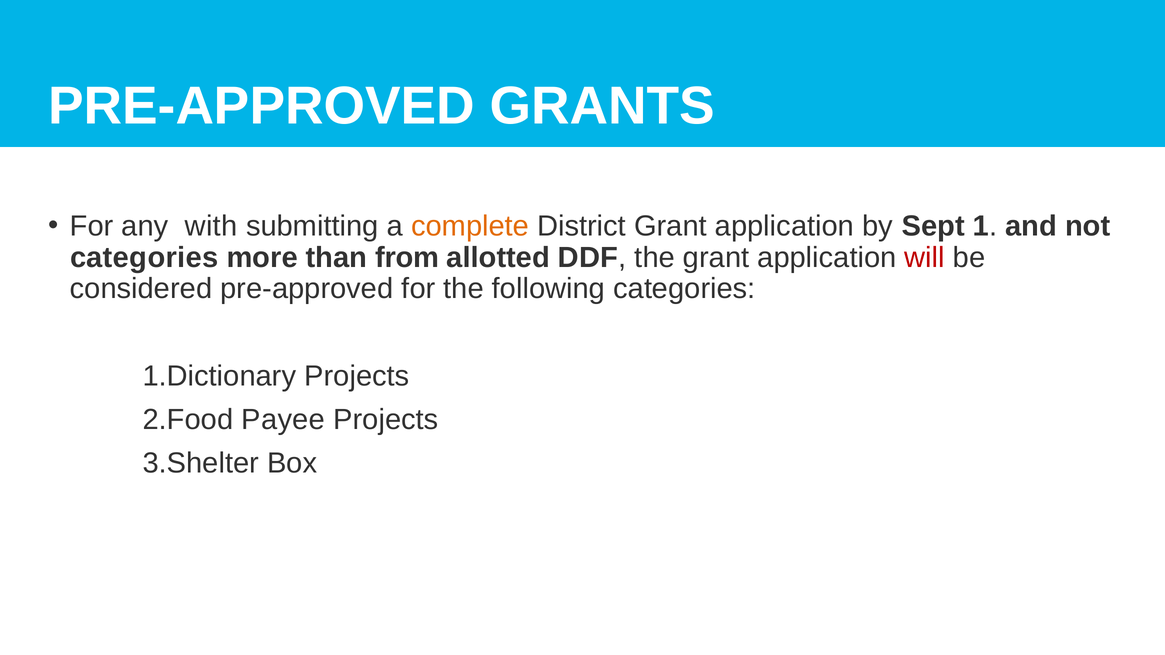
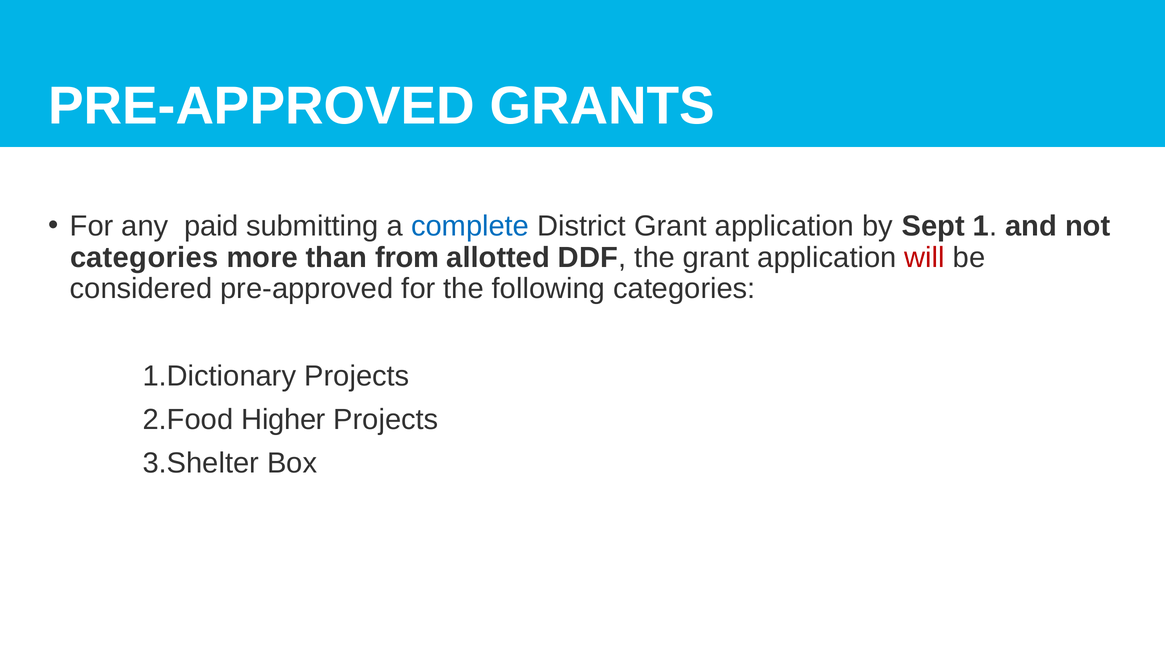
with: with -> paid
complete colour: orange -> blue
Payee: Payee -> Higher
